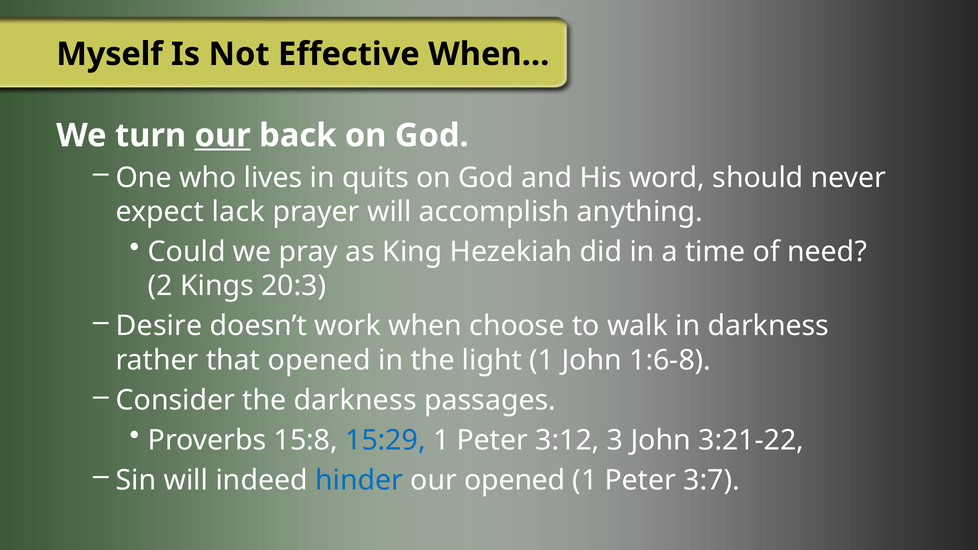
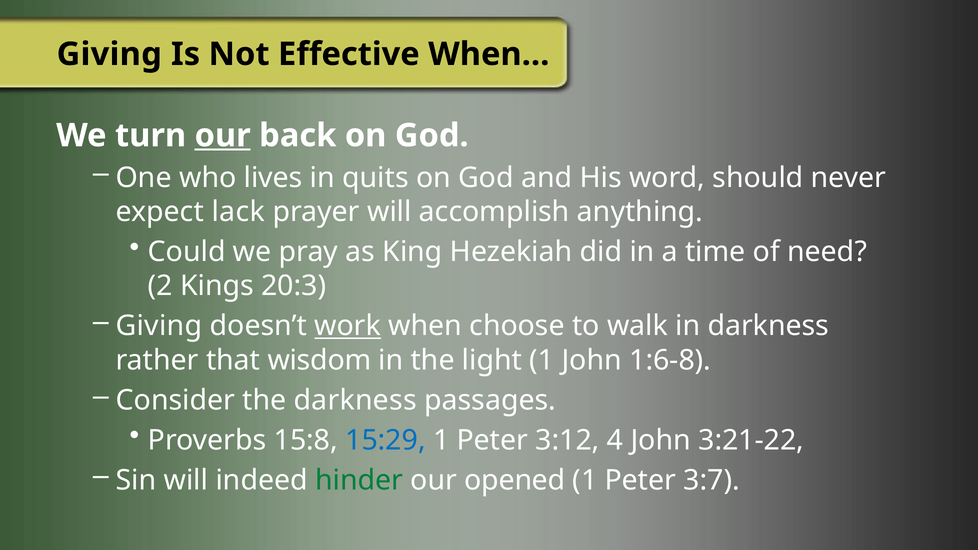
Myself at (109, 54): Myself -> Giving
Desire at (159, 326): Desire -> Giving
work underline: none -> present
that opened: opened -> wisdom
3: 3 -> 4
hinder colour: blue -> green
